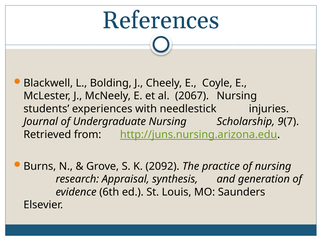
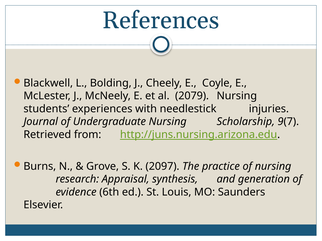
2067: 2067 -> 2079
2092: 2092 -> 2097
